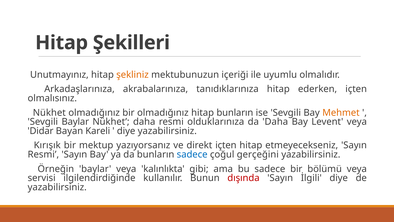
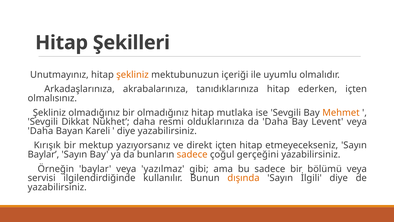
Nükhet at (49, 112): Nükhet -> Şekliniz
hitap bunların: bunların -> mutlaka
Sevgili Baylar: Baylar -> Dikkat
Didar at (41, 131): Didar -> Daha
Resmi at (43, 154): Resmi -> Baylar
sadece at (192, 154) colour: blue -> orange
kalınlıkta: kalınlıkta -> yazılmaz
dışında colour: red -> orange
